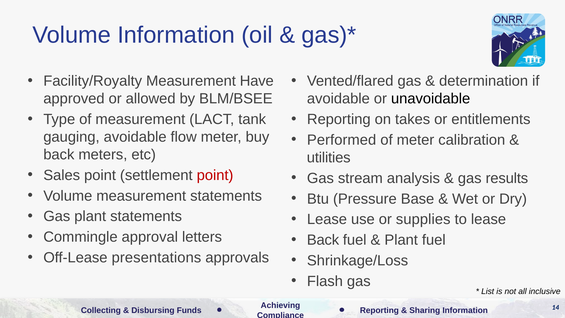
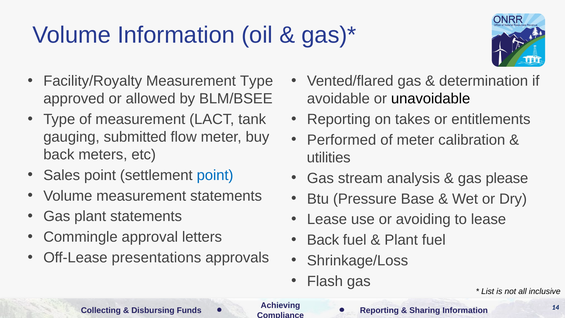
Measurement Have: Have -> Type
gauging avoidable: avoidable -> submitted
point at (215, 175) colour: red -> blue
results: results -> please
supplies: supplies -> avoiding
